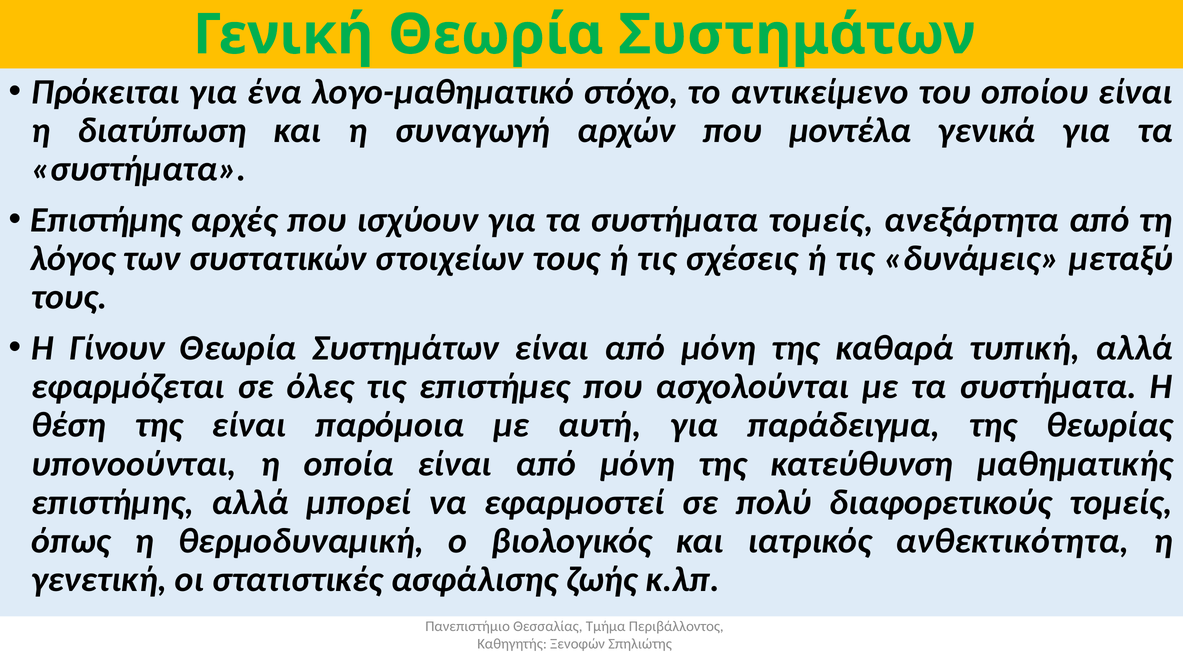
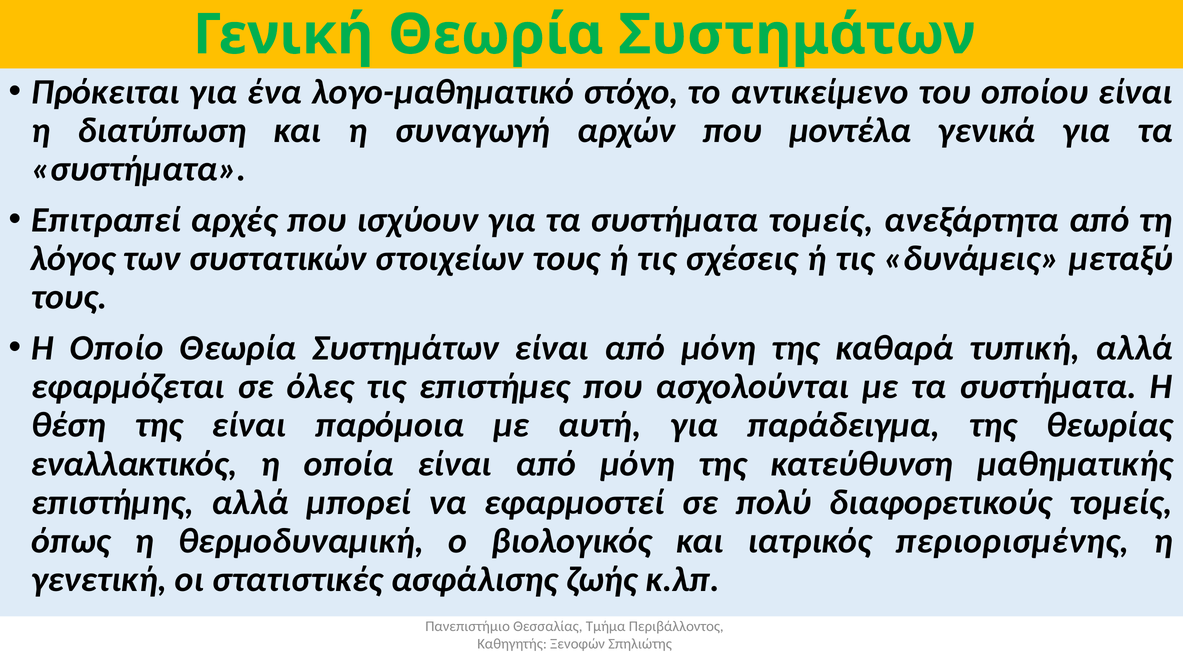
Επιστήμης at (106, 220): Επιστήμης -> Επιτραπεί
Γίνουν: Γίνουν -> Οποίο
υπονοούνται: υπονοούνται -> εναλλακτικός
ανθεκτικότητα: ανθεκτικότητα -> περιορισμένης
